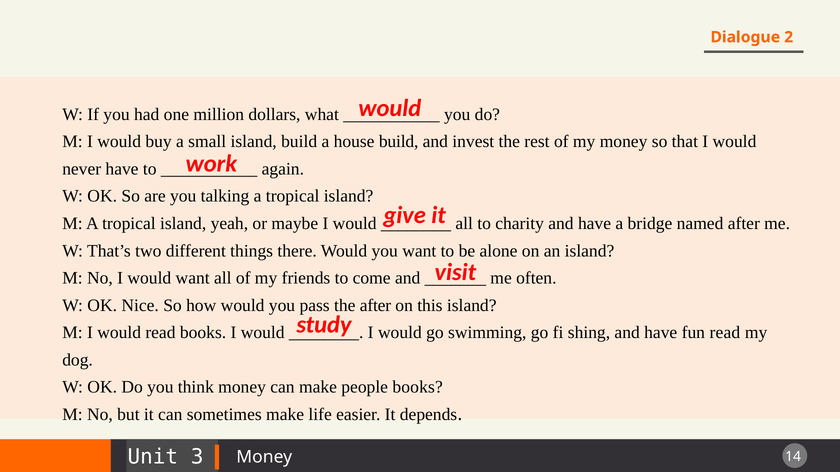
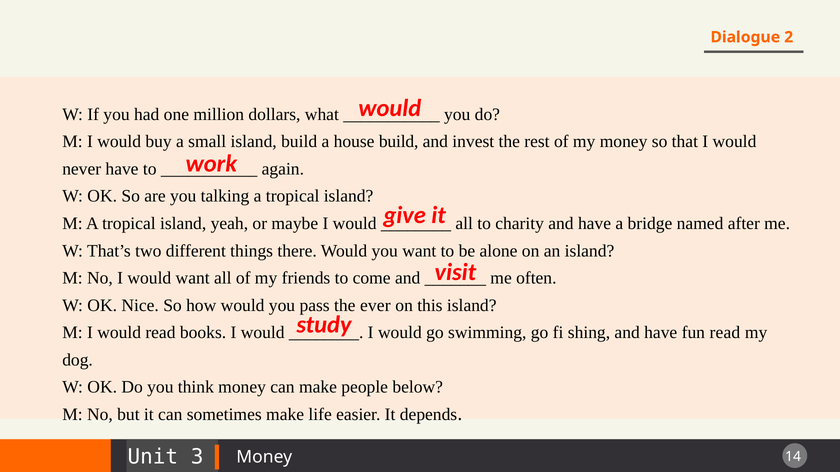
the after: after -> ever
people books: books -> below
